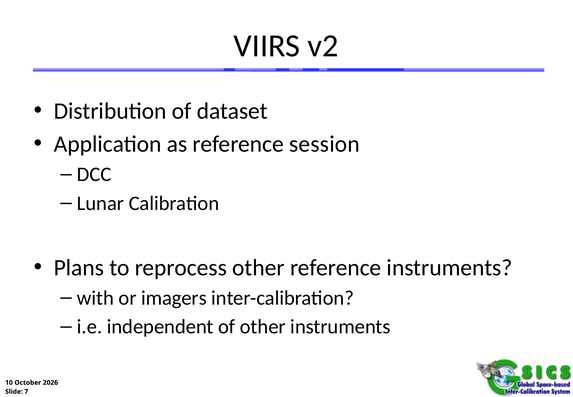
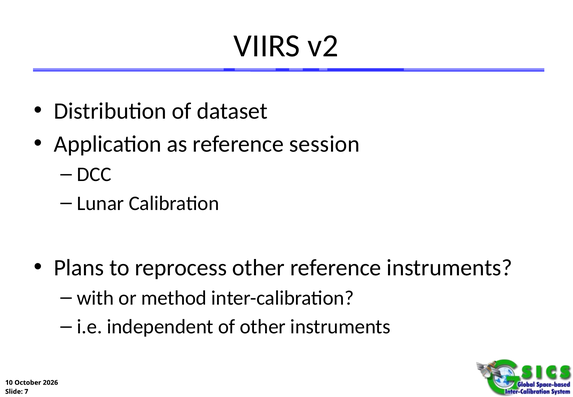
imagers: imagers -> method
